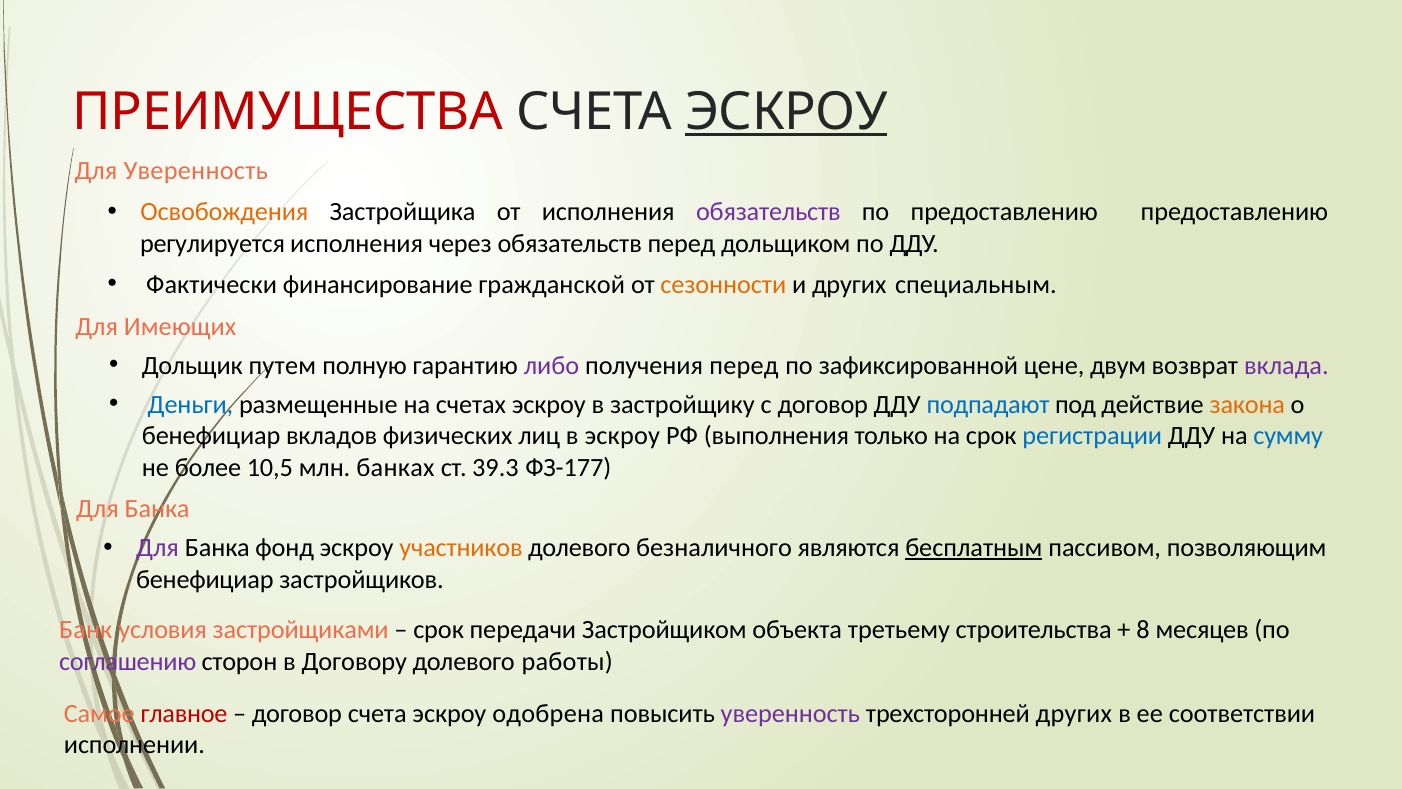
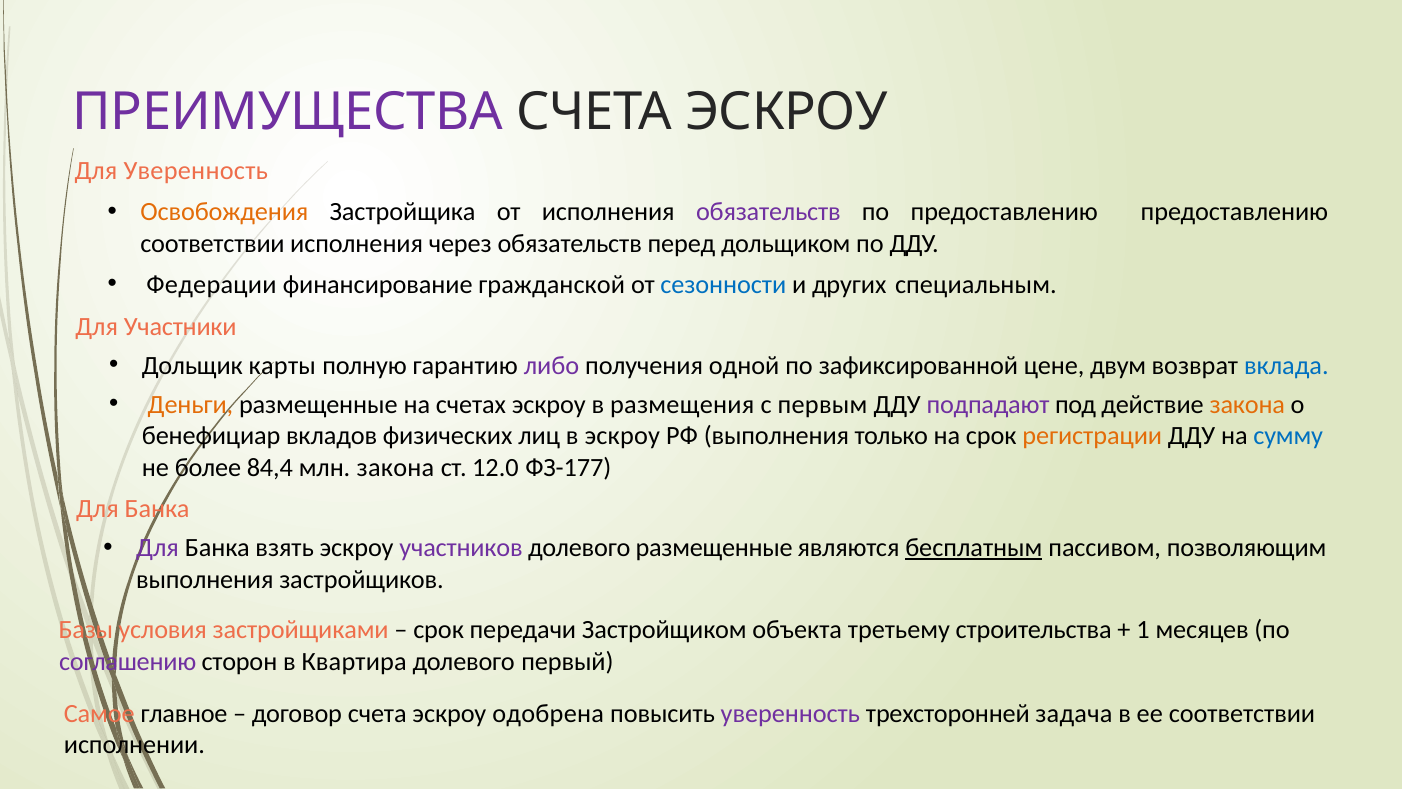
ПРЕИМУЩЕСТВА colour: red -> purple
ЭСКРОУ at (786, 112) underline: present -> none
регулируется at (213, 243): регулируется -> соответствии
Фактически: Фактически -> Федерации
сезонности colour: orange -> blue
Имеющих: Имеющих -> Участники
путем: путем -> карты
получения перед: перед -> одной
вклада colour: purple -> blue
Деньги colour: blue -> orange
застройщику: застройщику -> размещения
с договор: договор -> первым
подпадают colour: blue -> purple
регистрации colour: blue -> orange
10,5: 10,5 -> 84,4
млн банках: банках -> закона
39.3: 39.3 -> 12.0
фонд: фонд -> взять
участников colour: orange -> purple
долевого безналичного: безналичного -> размещенные
бенефициар at (205, 579): бенефициар -> выполнения
Банк: Банк -> Базы
8: 8 -> 1
Договору: Договору -> Квартира
работы: работы -> первый
главное colour: red -> black
трехсторонней других: других -> задача
